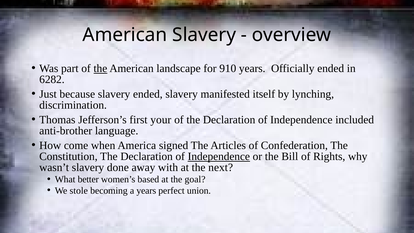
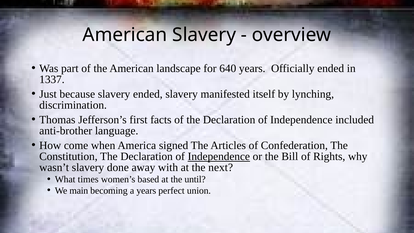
the at (100, 69) underline: present -> none
910: 910 -> 640
6282: 6282 -> 1337
your: your -> facts
better: better -> times
goal: goal -> until
stole: stole -> main
